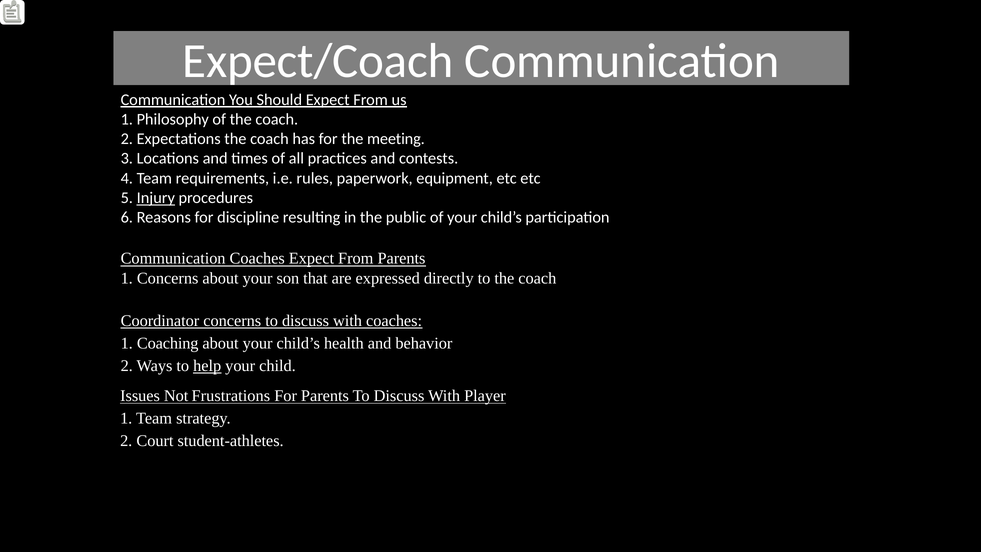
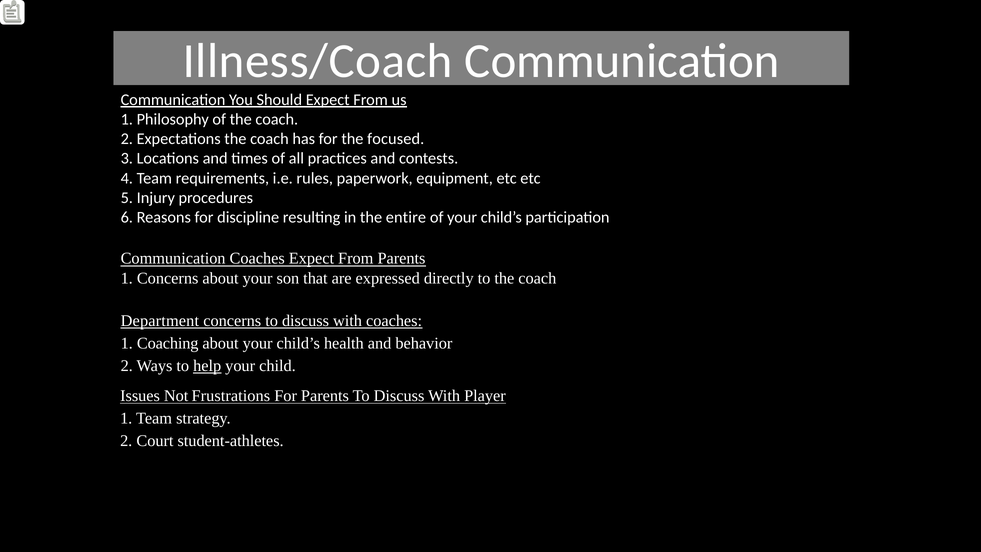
Expect/Coach: Expect/Coach -> Illness/Coach
meeting: meeting -> focused
Injury underline: present -> none
public: public -> entire
Coordinator: Coordinator -> Department
